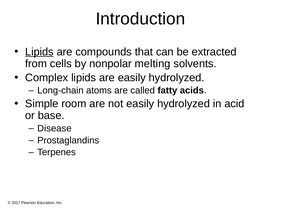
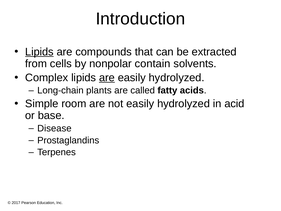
melting: melting -> contain
are at (107, 78) underline: none -> present
atoms: atoms -> plants
